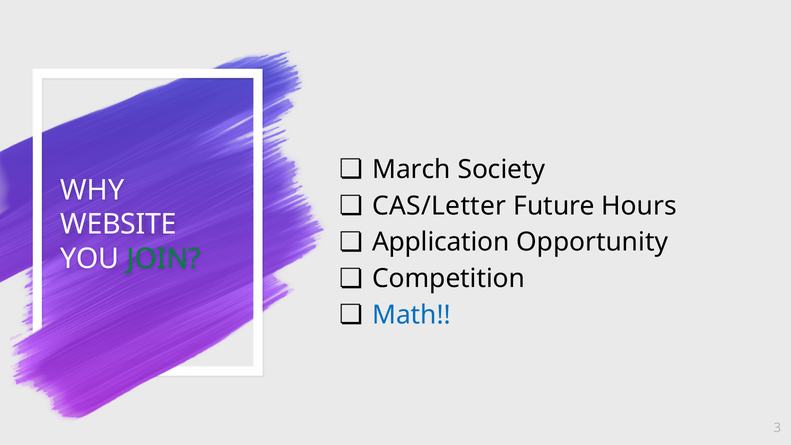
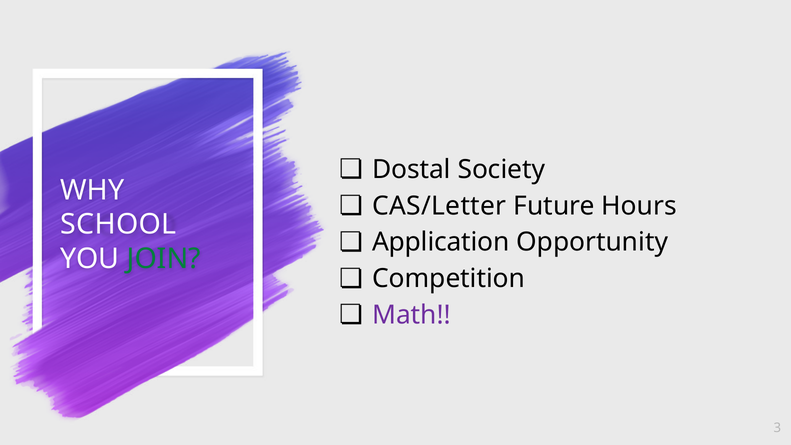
March: March -> Dostal
WEBSITE: WEBSITE -> SCHOOL
Math colour: blue -> purple
